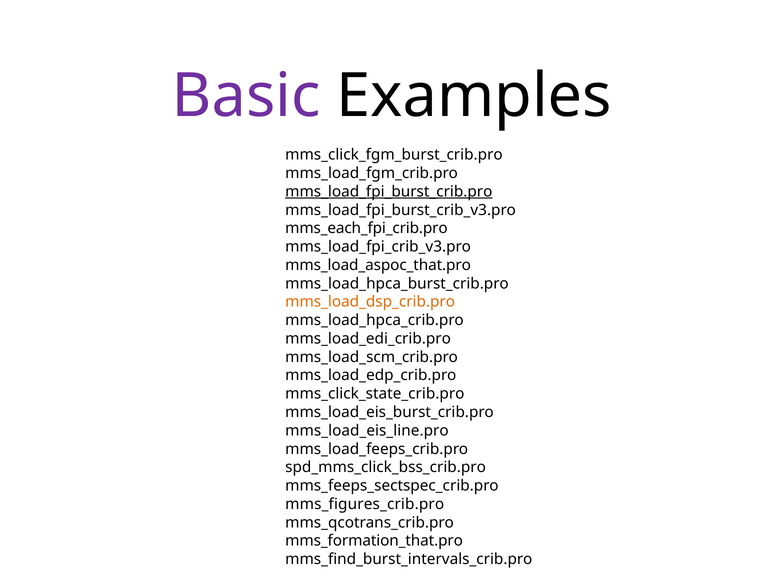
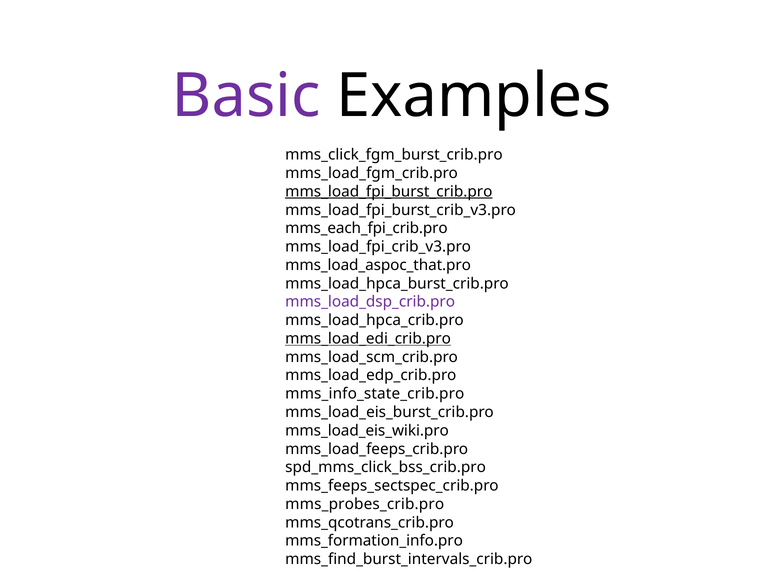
mms_load_dsp_crib.pro colour: orange -> purple
mms_load_edi_crib.pro underline: none -> present
mms_click_state_crib.pro: mms_click_state_crib.pro -> mms_info_state_crib.pro
mms_load_eis_line.pro: mms_load_eis_line.pro -> mms_load_eis_wiki.pro
mms_figures_crib.pro: mms_figures_crib.pro -> mms_probes_crib.pro
mms_formation_that.pro: mms_formation_that.pro -> mms_formation_info.pro
